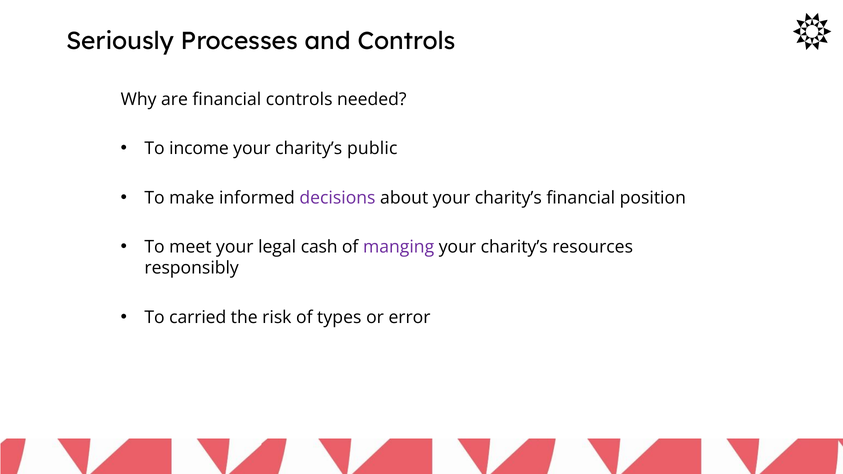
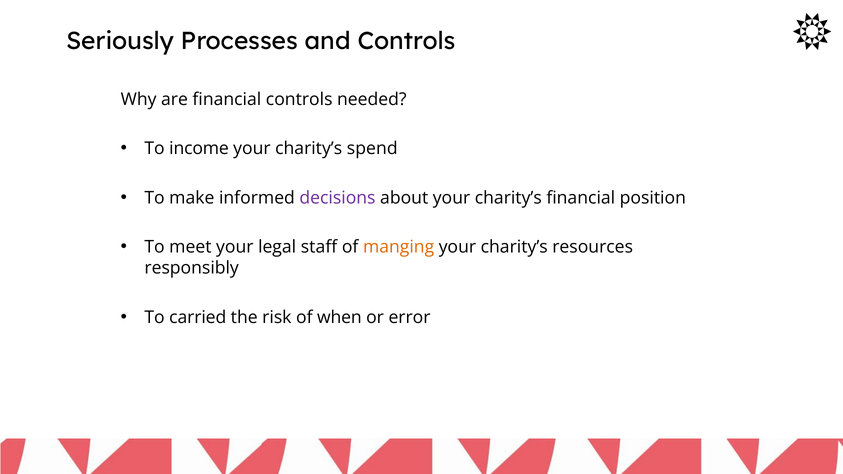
public: public -> spend
cash: cash -> staff
manging colour: purple -> orange
types: types -> when
